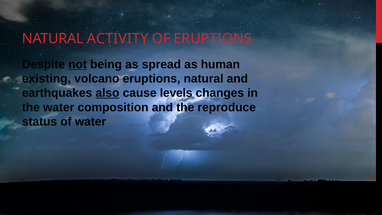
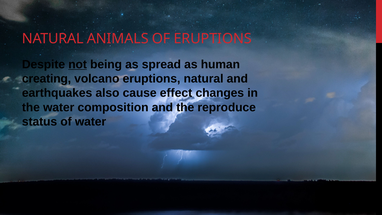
ACTIVITY: ACTIVITY -> ANIMALS
existing: existing -> creating
also underline: present -> none
levels: levels -> effect
